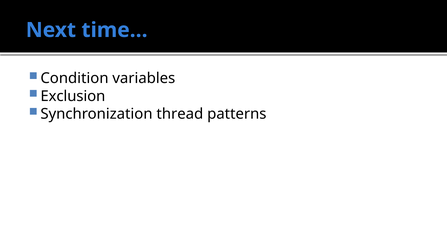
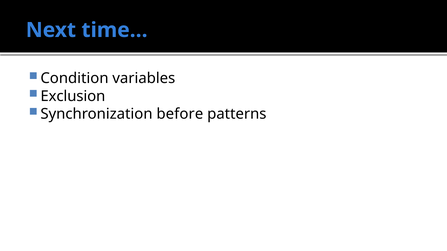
thread: thread -> before
